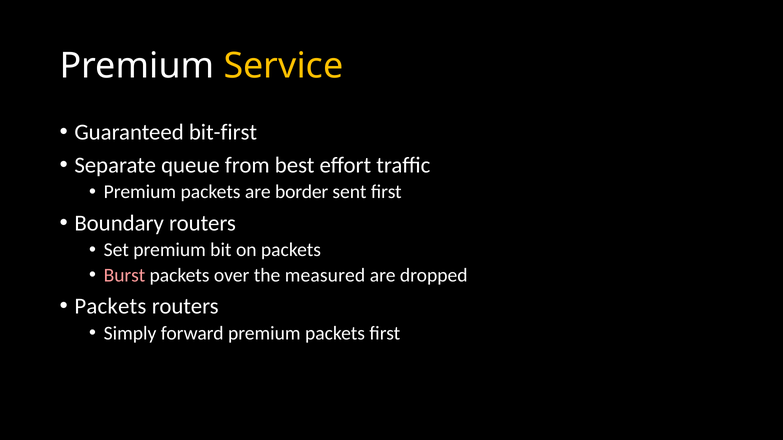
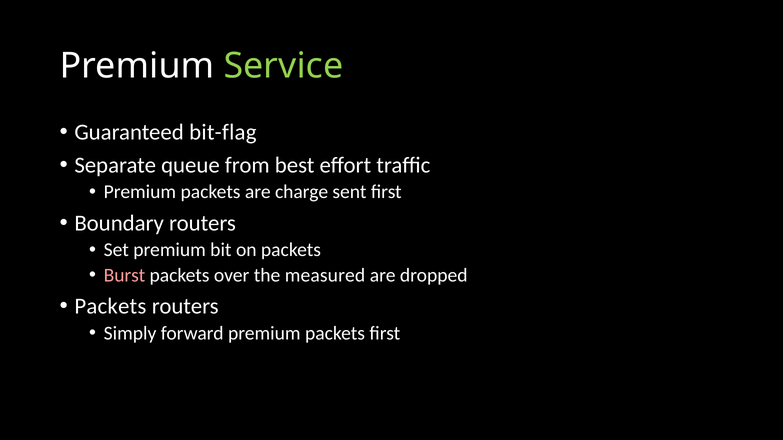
Service colour: yellow -> light green
bit-first: bit-first -> bit-flag
border: border -> charge
